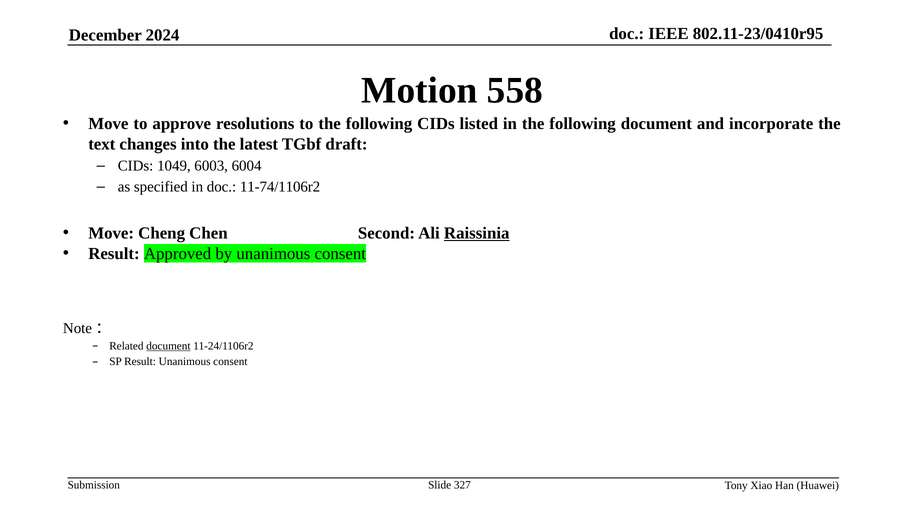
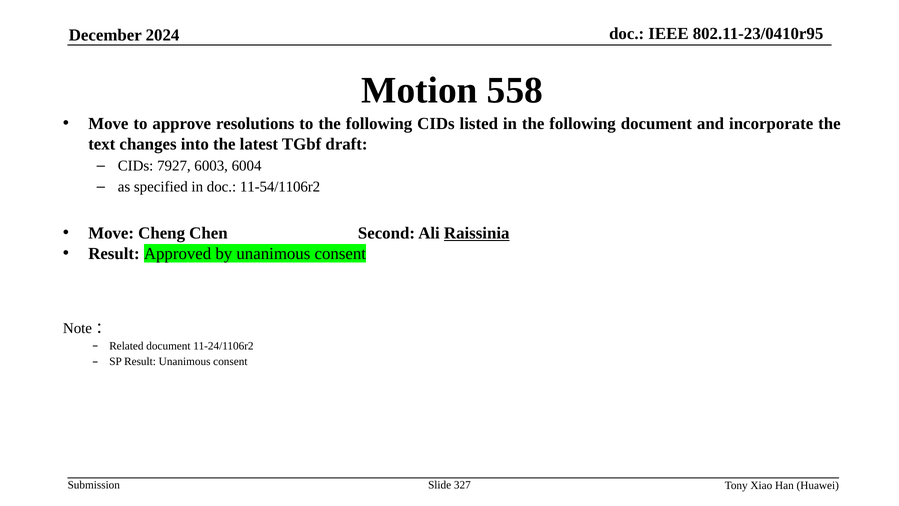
1049: 1049 -> 7927
11-74/1106r2: 11-74/1106r2 -> 11-54/1106r2
document at (168, 346) underline: present -> none
